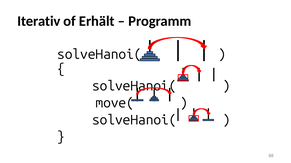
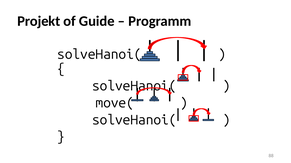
Iterativ: Iterativ -> Projekt
Erhält: Erhält -> Guide
